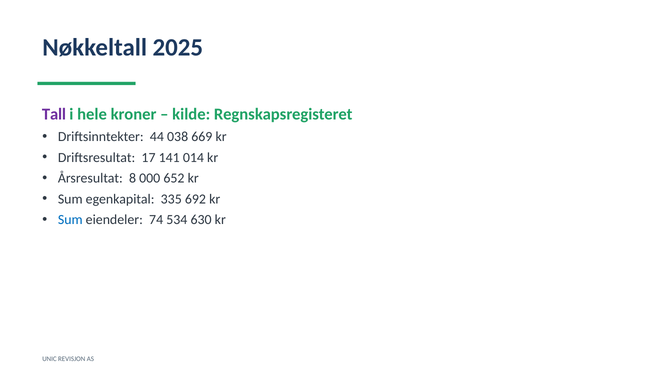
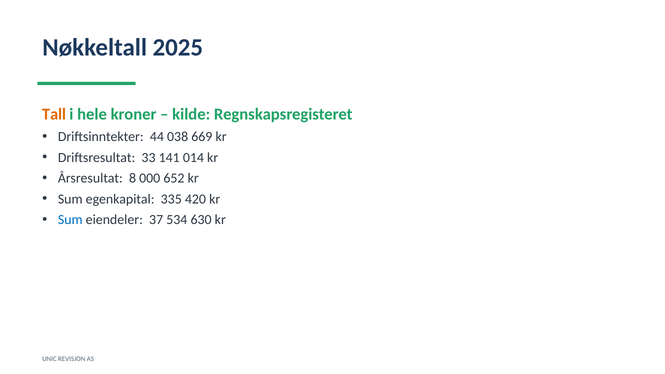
Tall colour: purple -> orange
17: 17 -> 33
692: 692 -> 420
74: 74 -> 37
